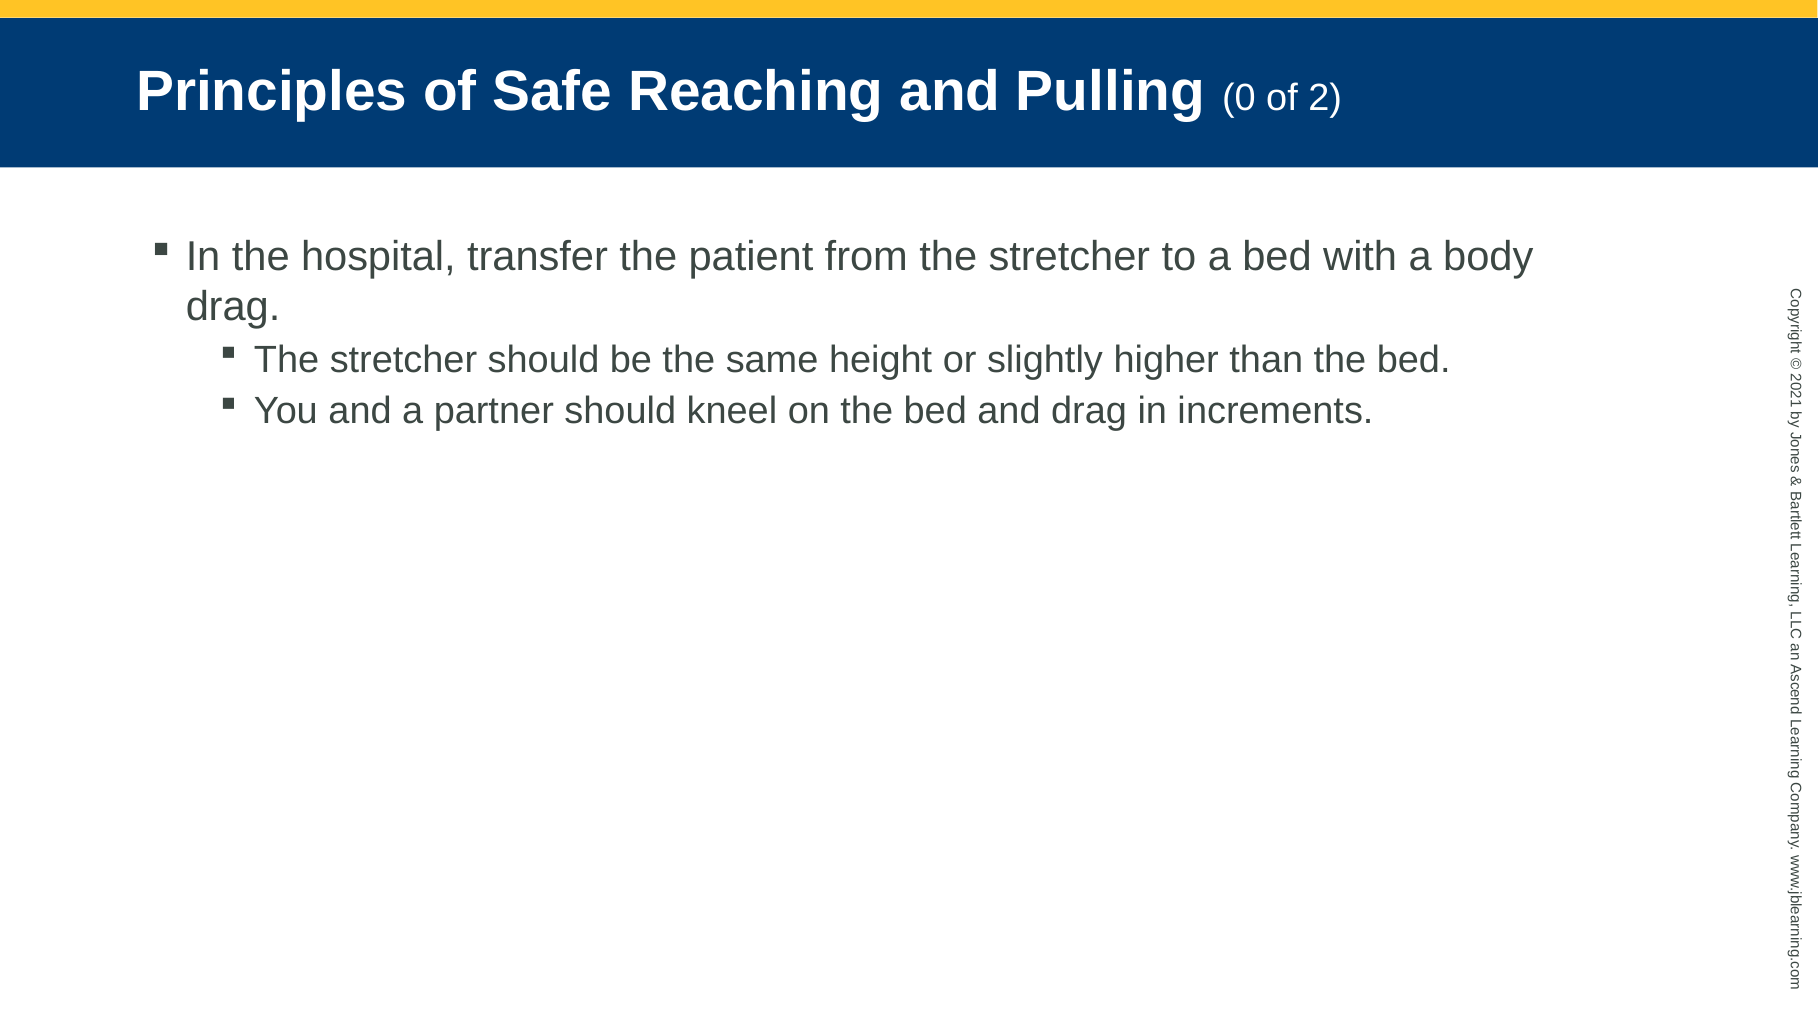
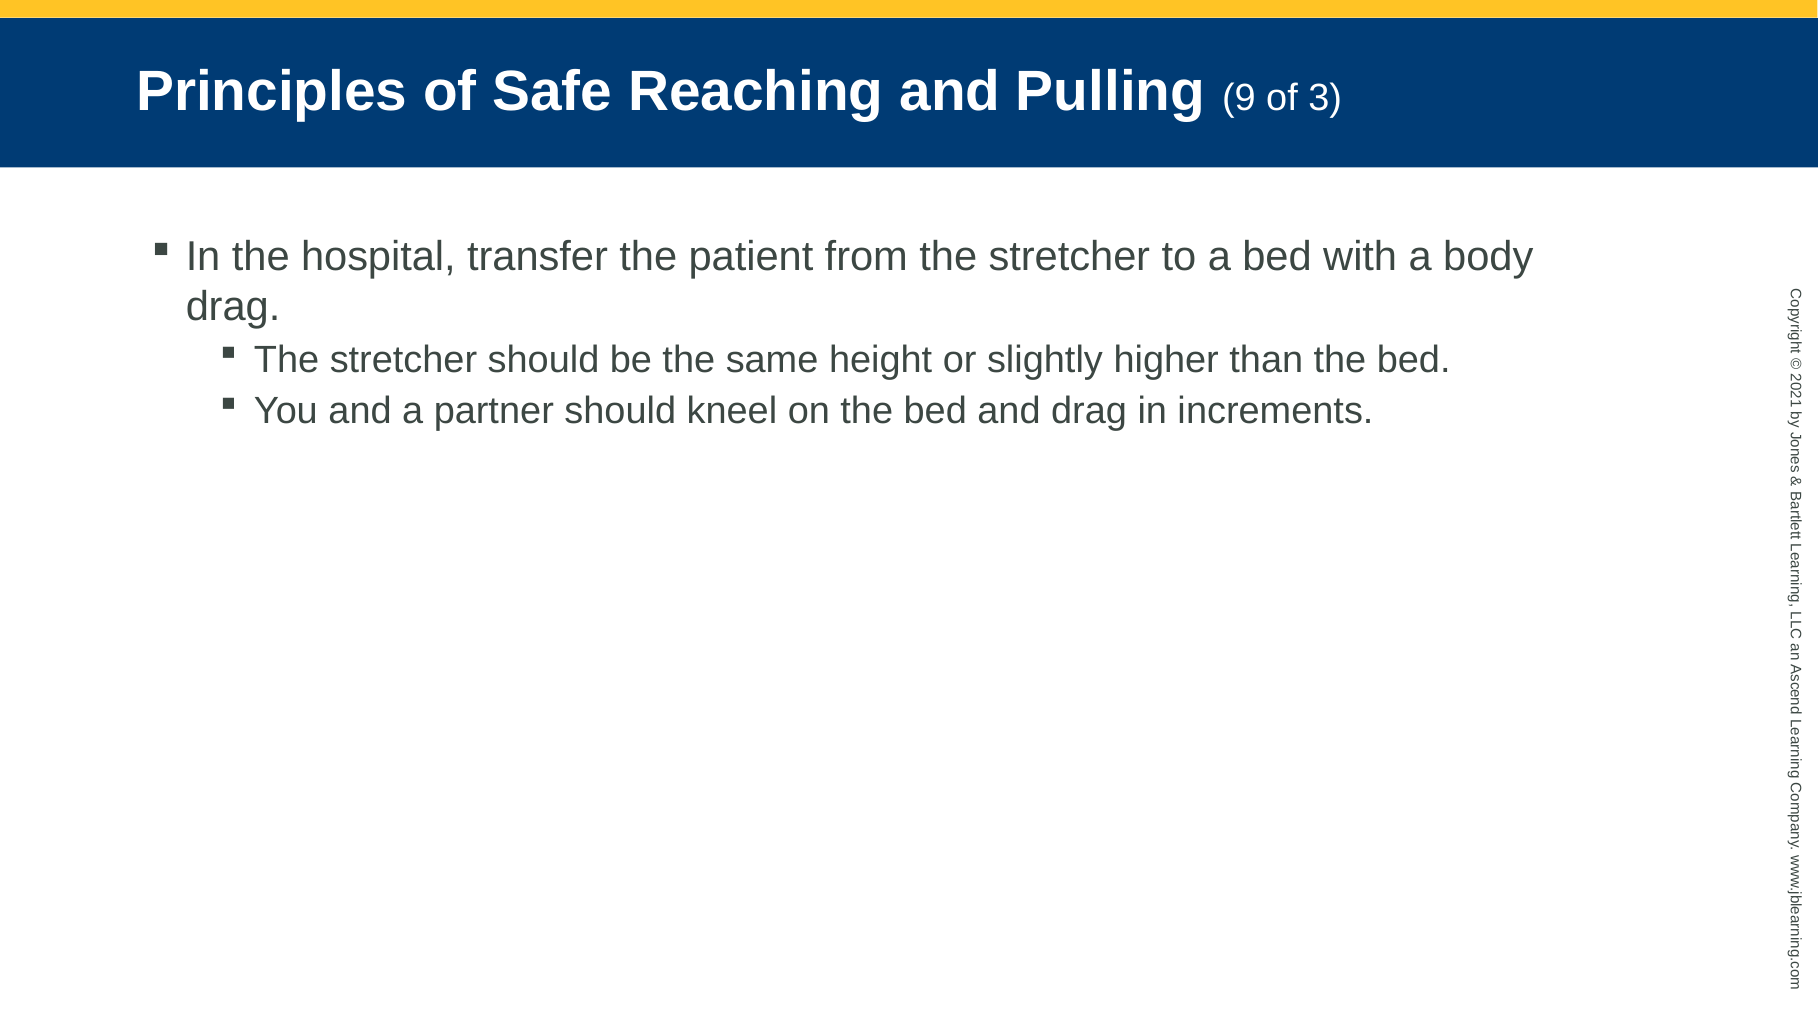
Pulling 0: 0 -> 9
of 2: 2 -> 3
